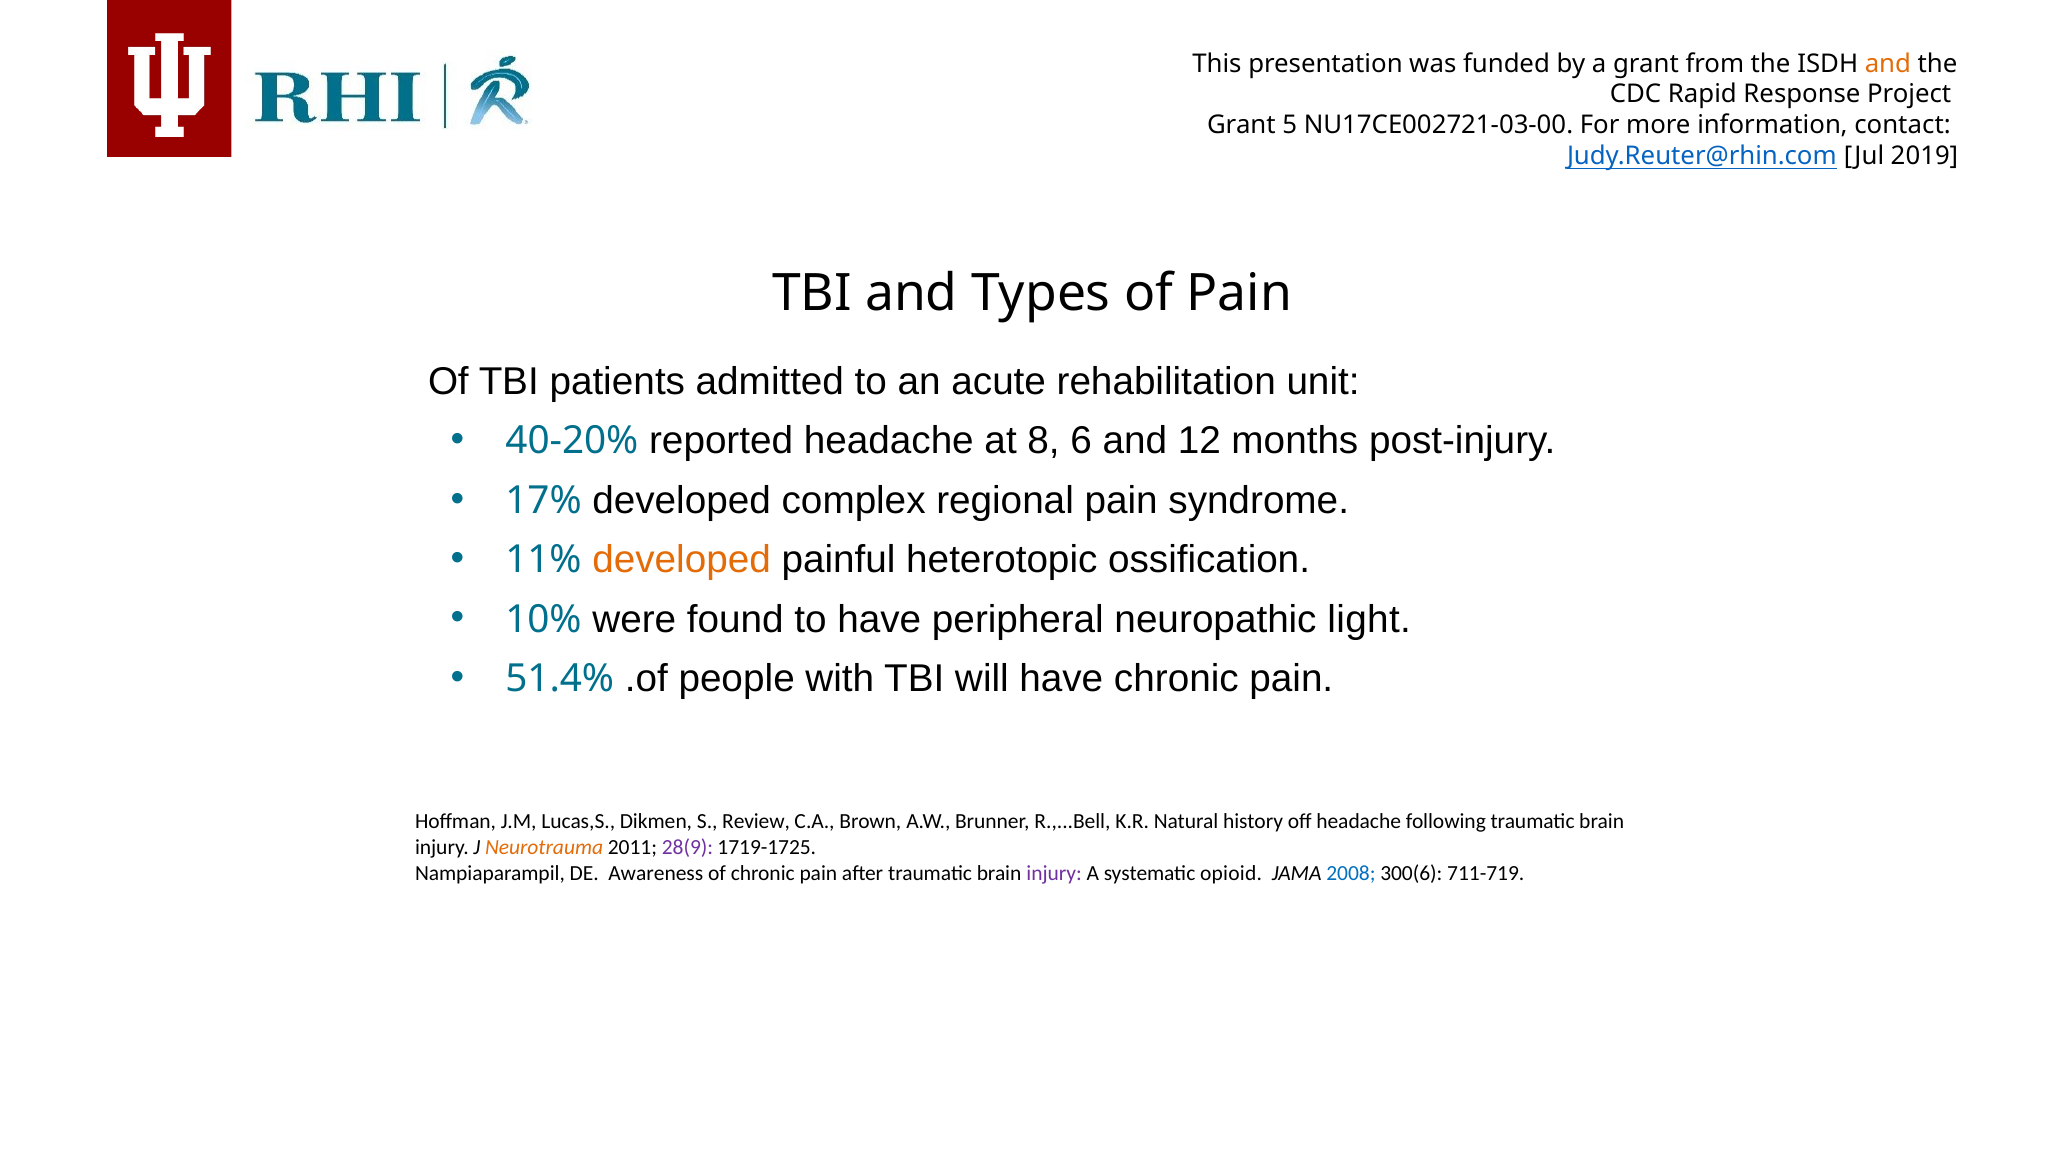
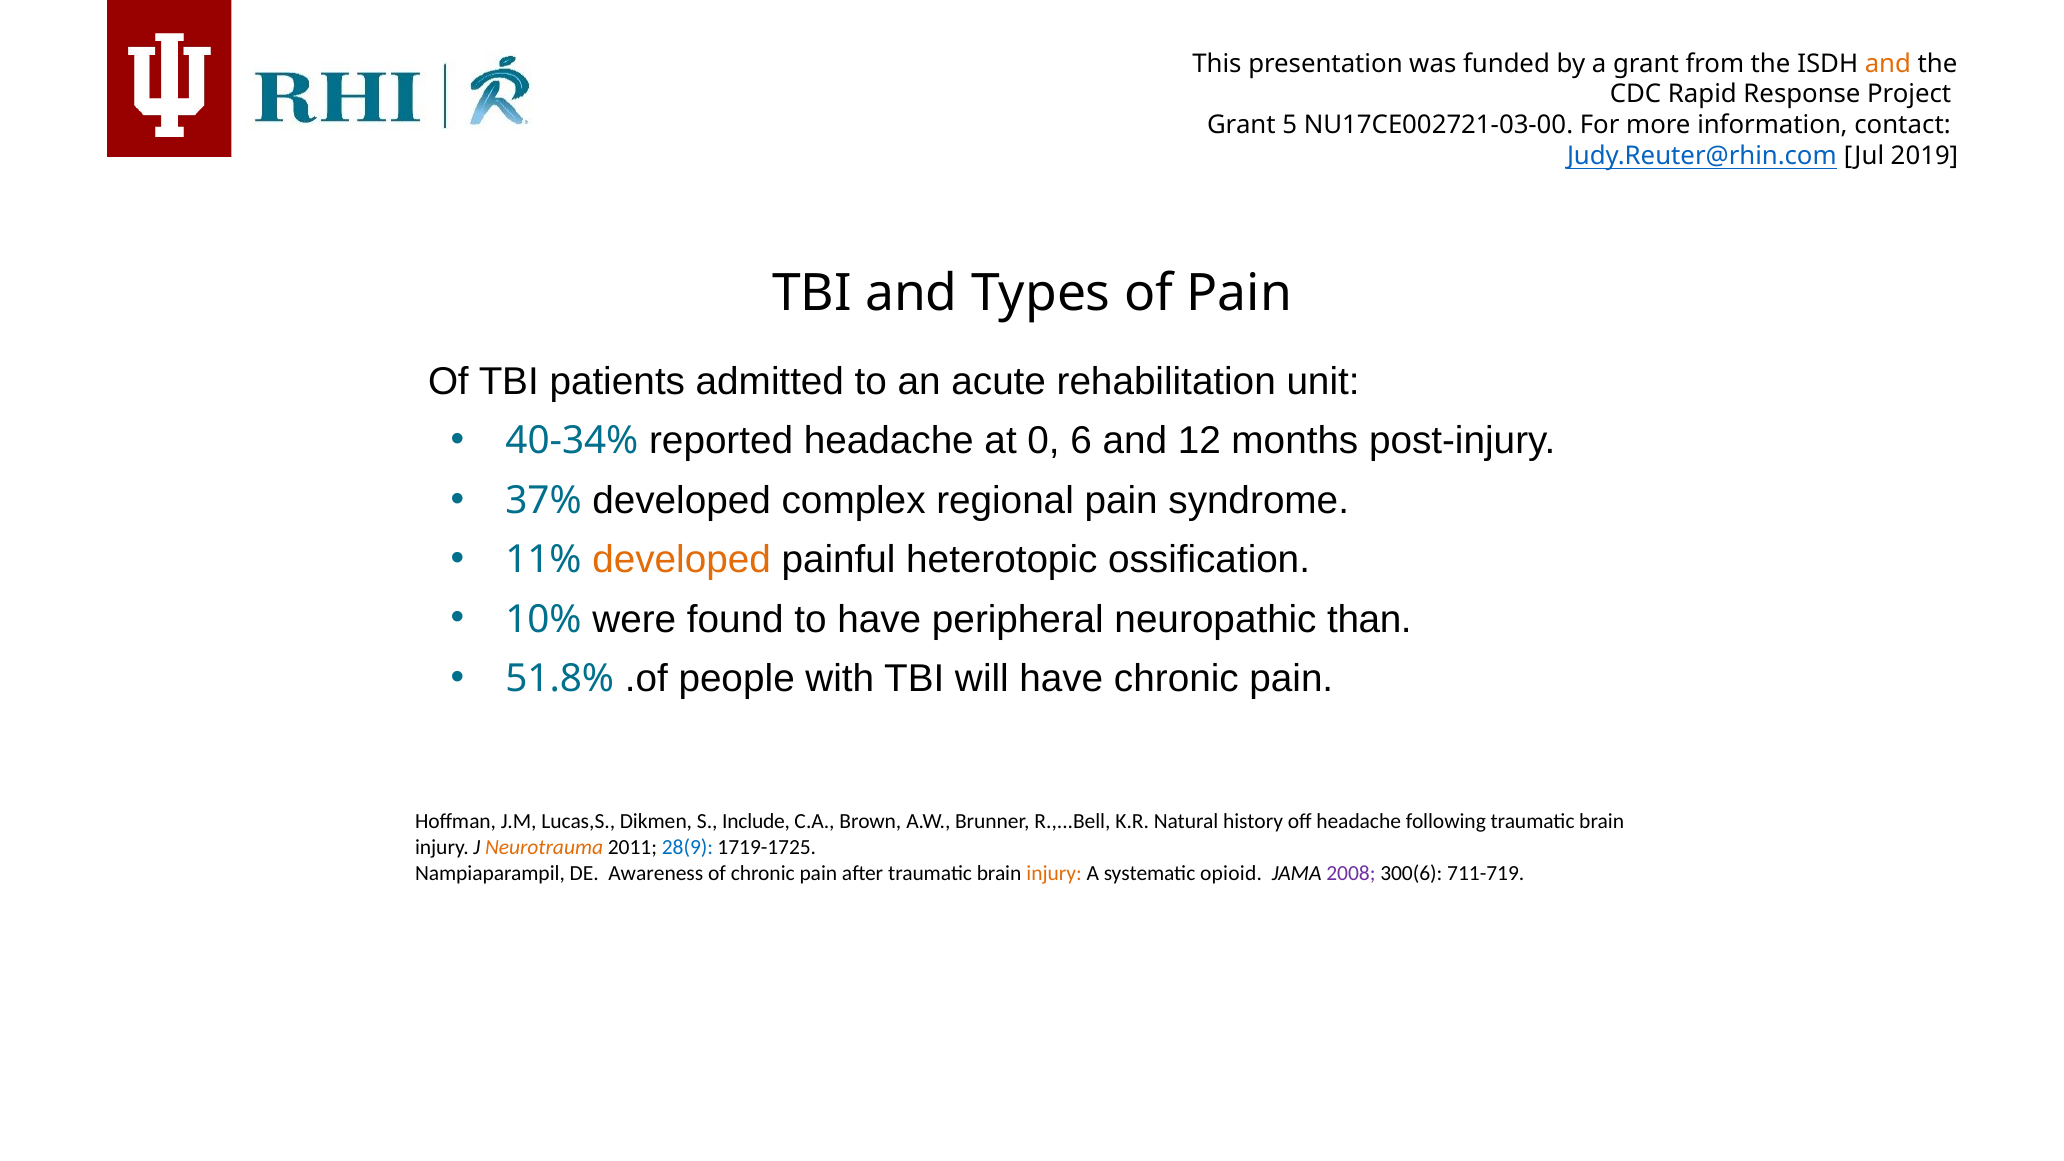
40-20%: 40-20% -> 40-34%
8: 8 -> 0
17%: 17% -> 37%
light: light -> than
51.4%: 51.4% -> 51.8%
Review: Review -> Include
28(9 colour: purple -> blue
injury at (1054, 873) colour: purple -> orange
2008 colour: blue -> purple
